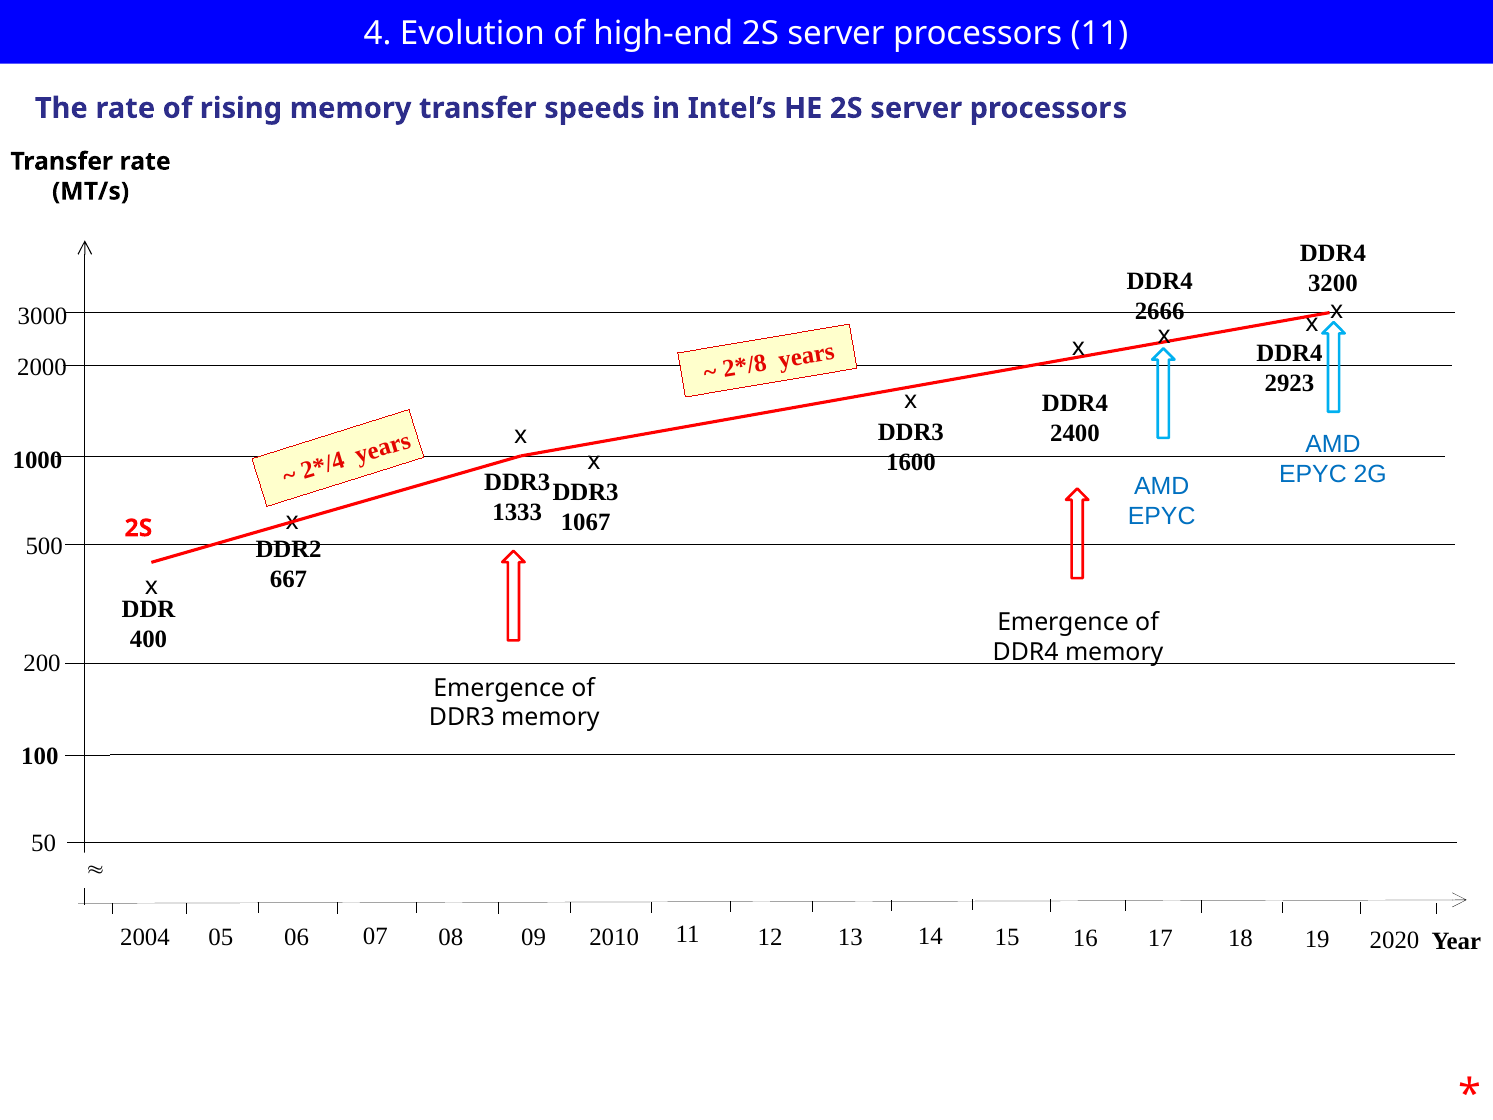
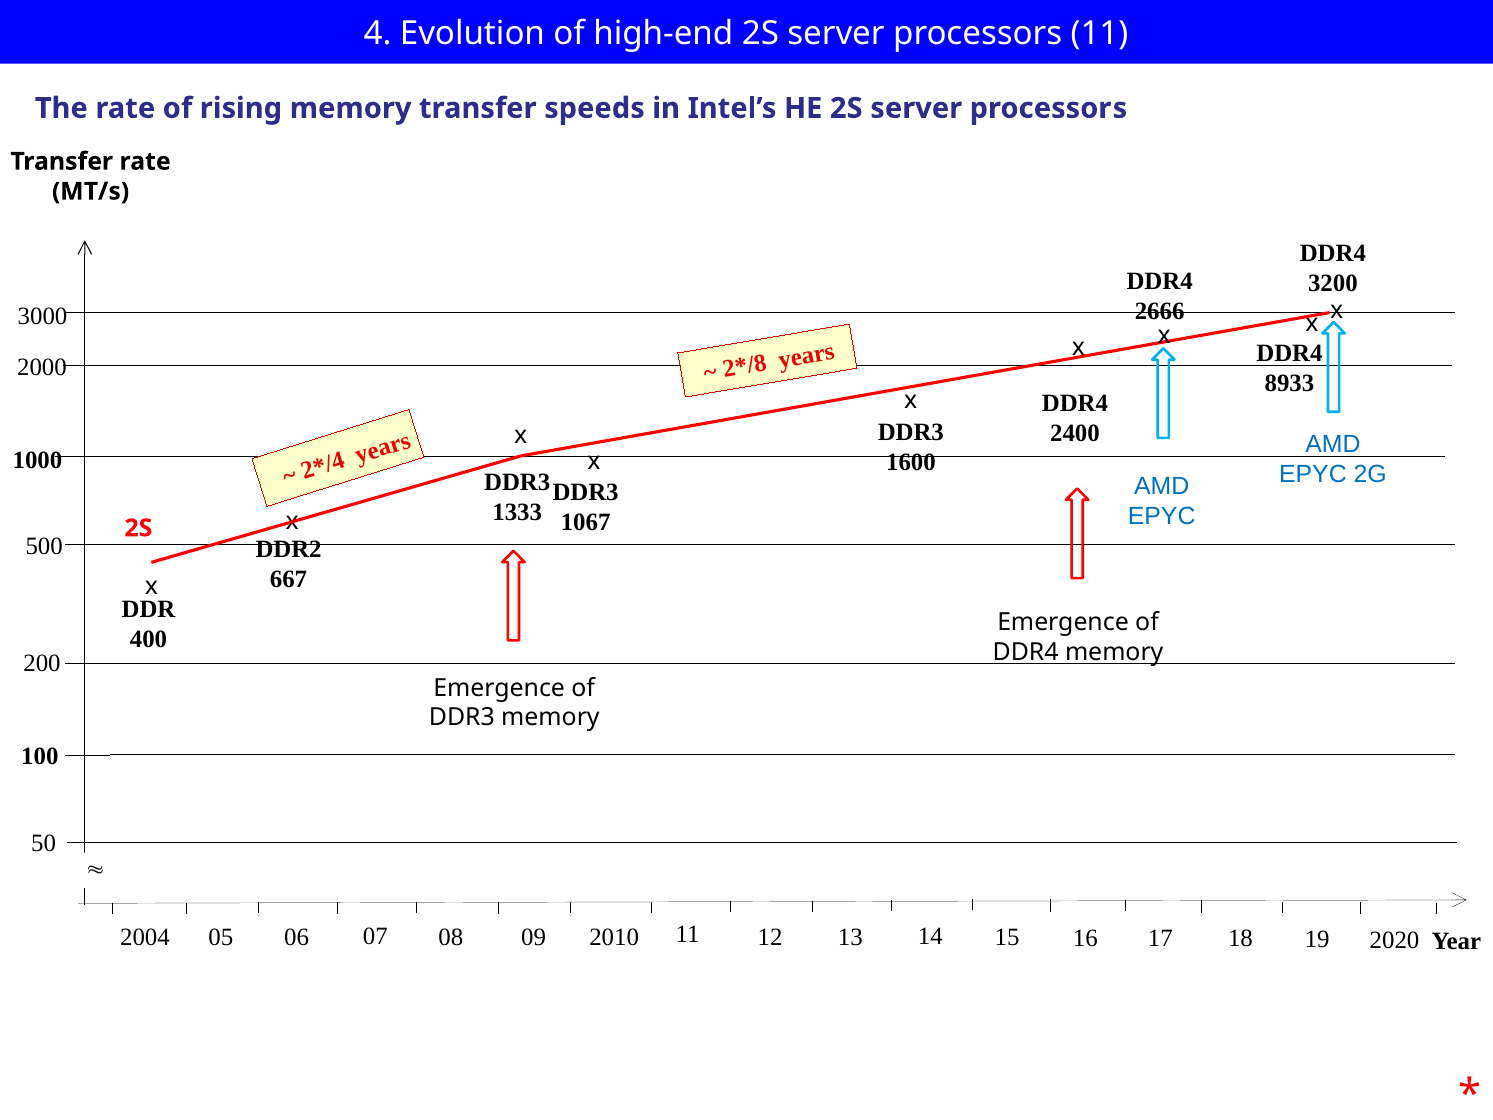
2923: 2923 -> 8933
